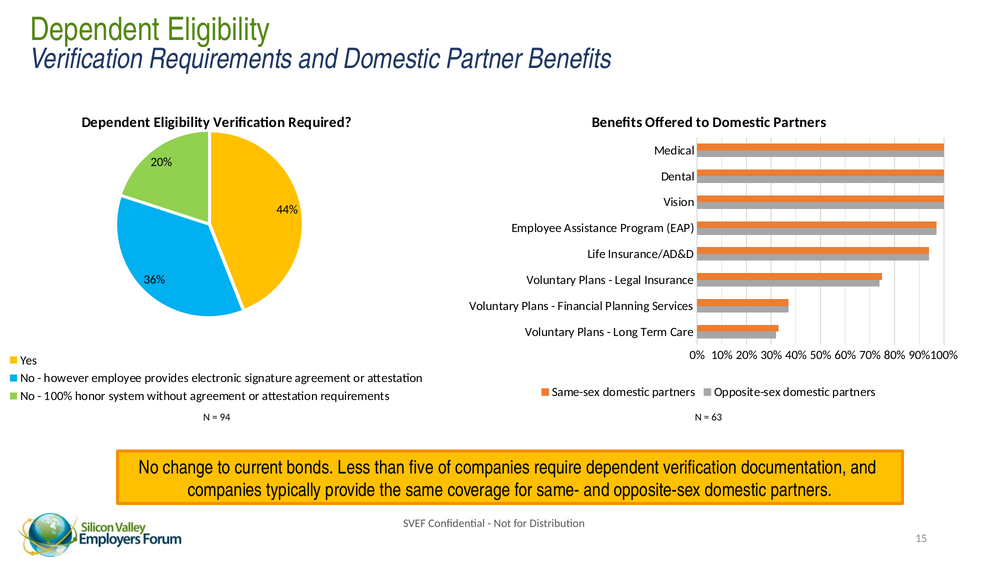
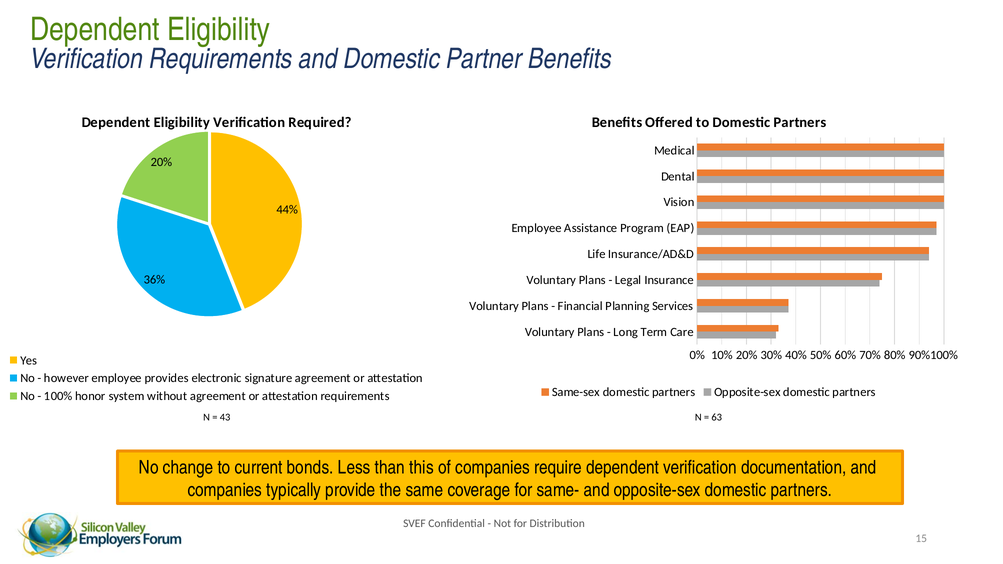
94: 94 -> 43
five: five -> this
